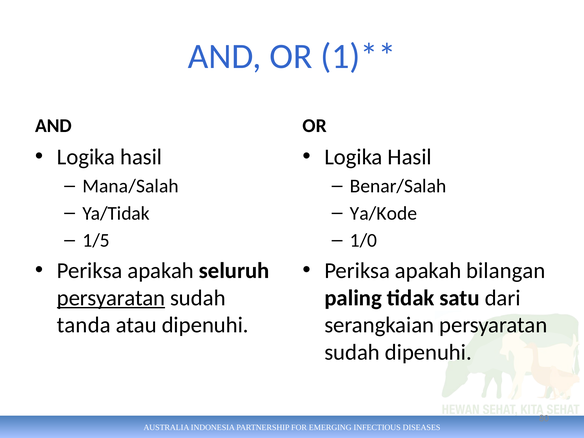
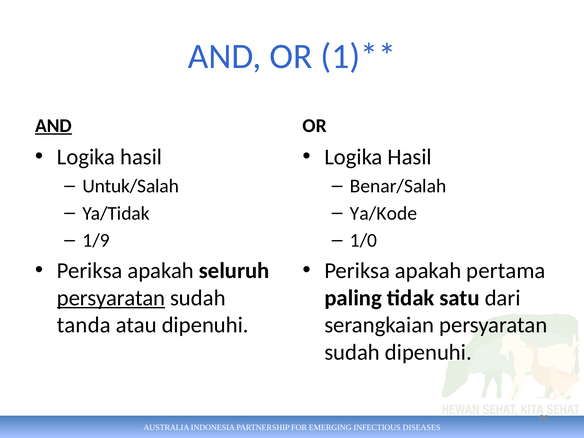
AND at (53, 126) underline: none -> present
Mana/Salah: Mana/Salah -> Untuk/Salah
1/5: 1/5 -> 1/9
bilangan: bilangan -> pertama
